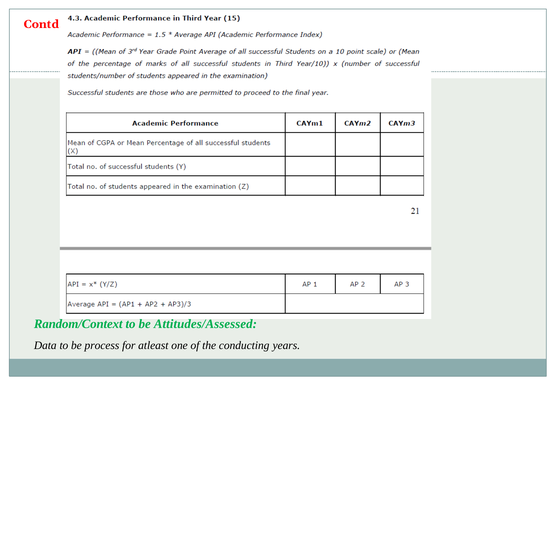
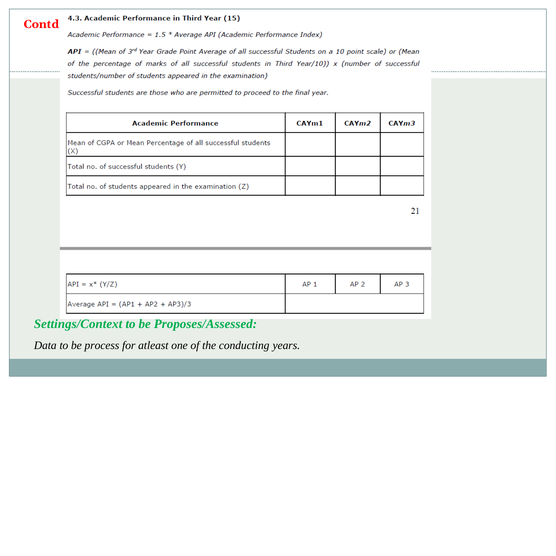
Random/Context: Random/Context -> Settings/Context
Attitudes/Assessed: Attitudes/Assessed -> Proposes/Assessed
